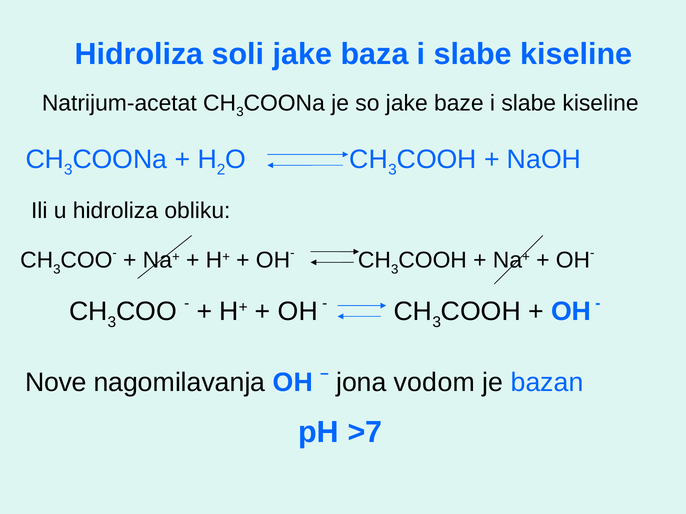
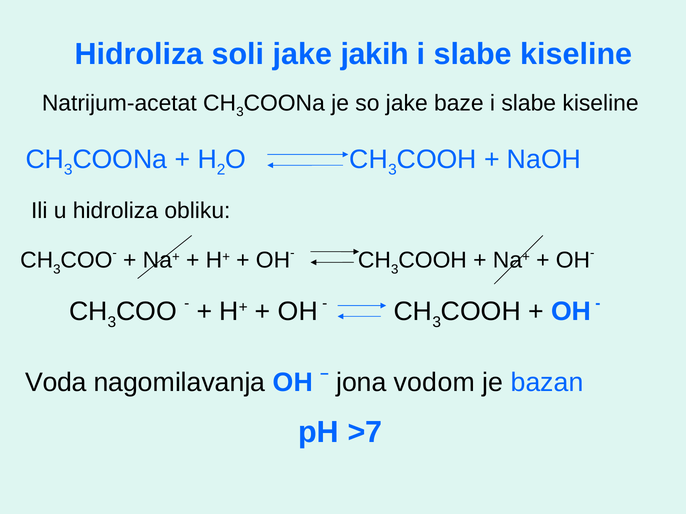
baza: baza -> jakih
Nove: Nove -> Voda
